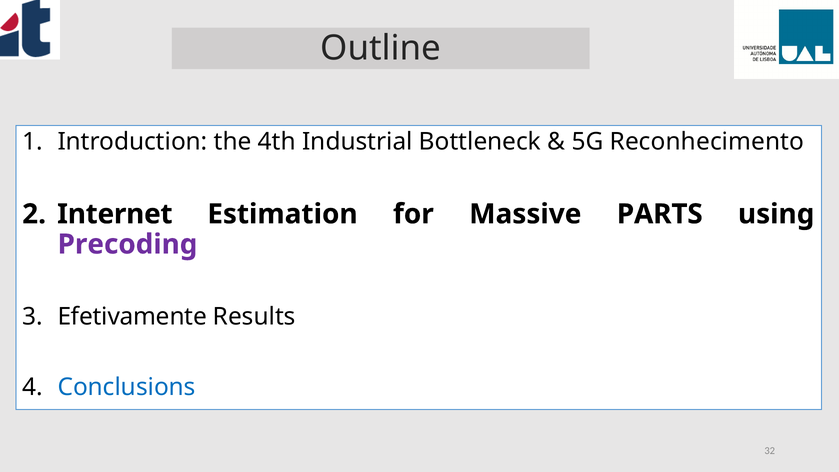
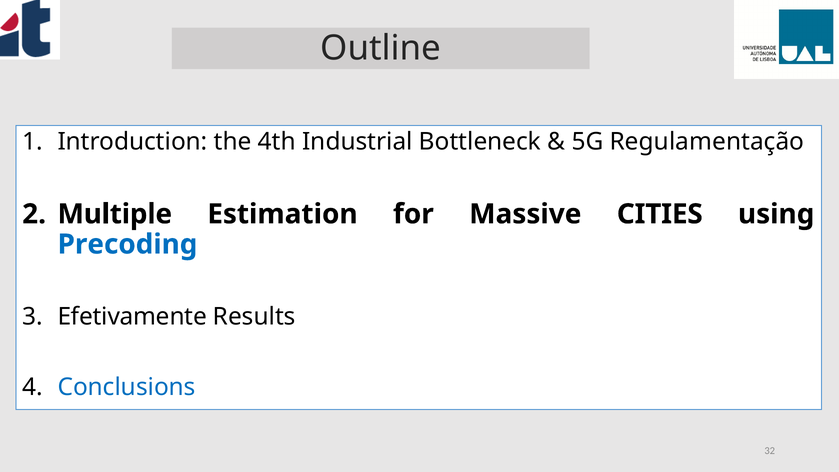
Reconhecimento: Reconhecimento -> Regulamentação
Internet: Internet -> Multiple
PARTS: PARTS -> CITIES
Precoding colour: purple -> blue
